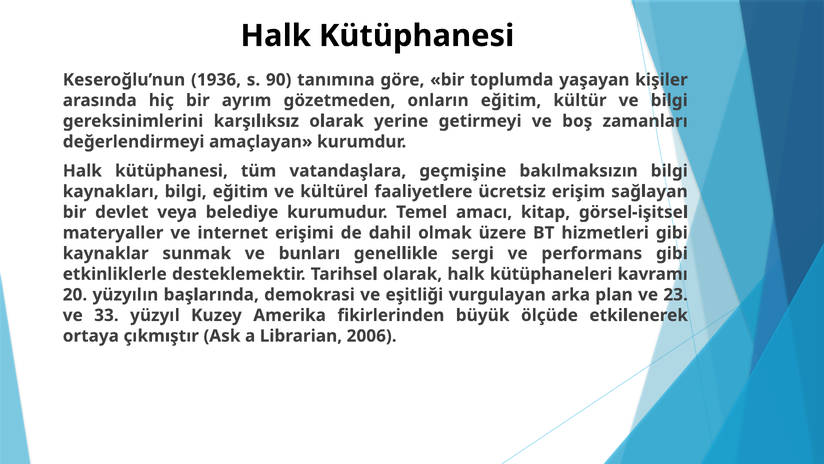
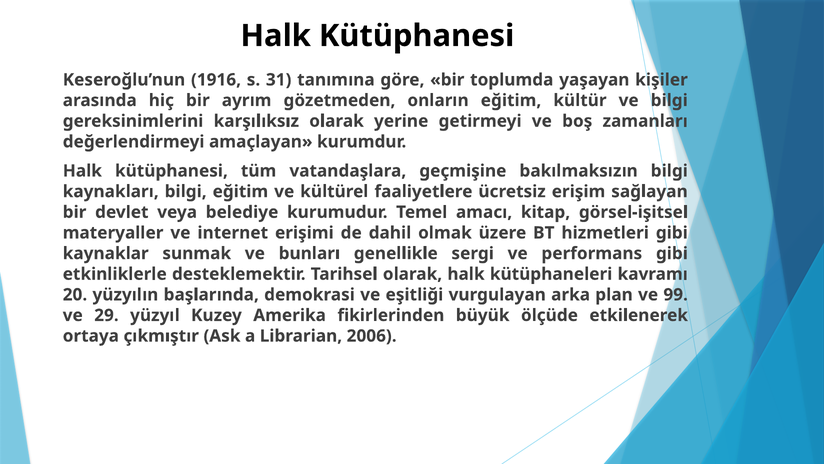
1936: 1936 -> 1916
90: 90 -> 31
23: 23 -> 99
33: 33 -> 29
